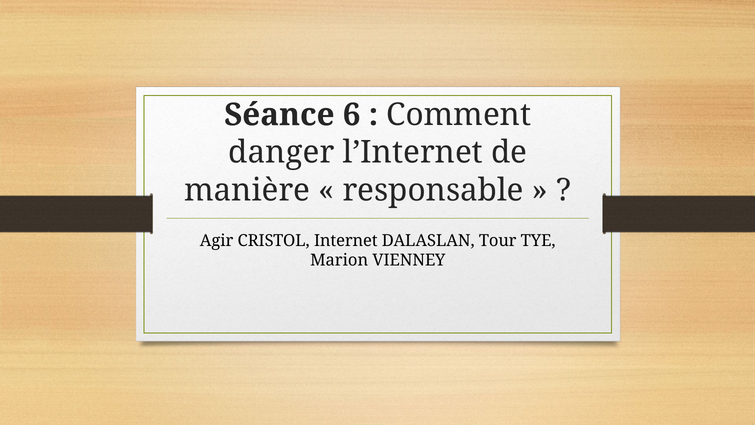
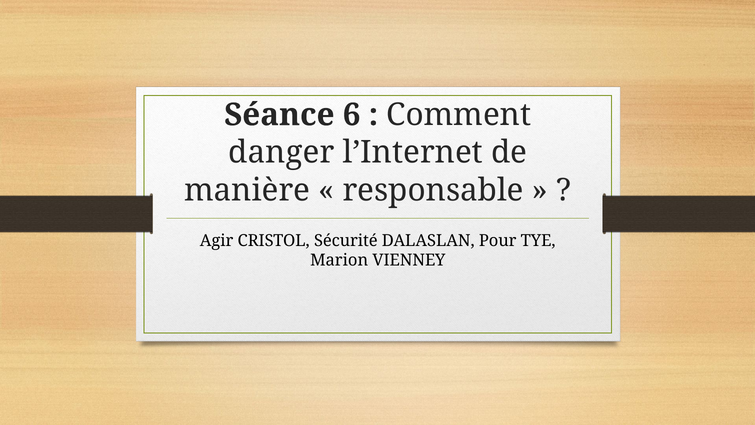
Internet: Internet -> Sécurité
Tour: Tour -> Pour
